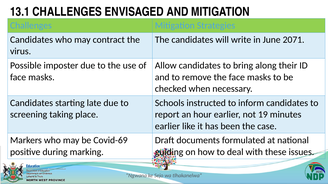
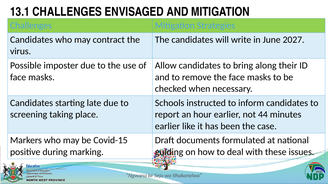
2071: 2071 -> 2027
19: 19 -> 44
Covid-69: Covid-69 -> Covid-15
